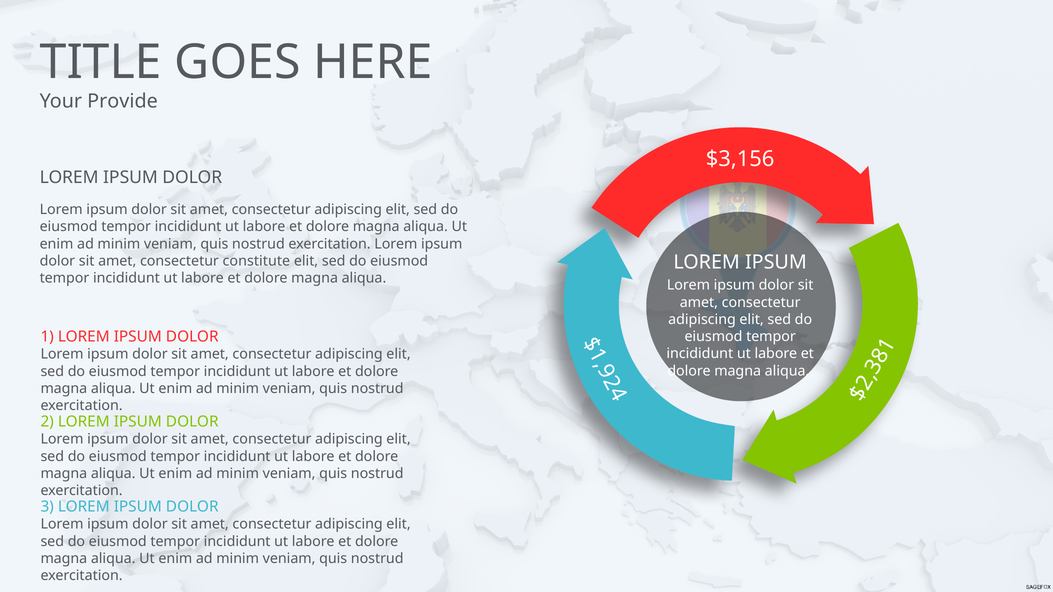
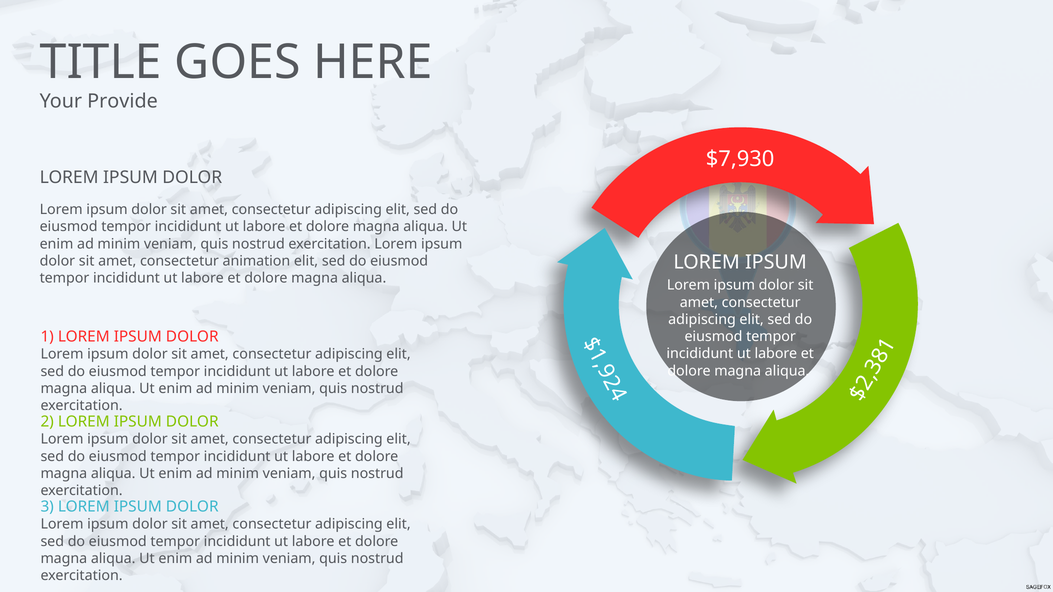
$3,156: $3,156 -> $7,930
constitute: constitute -> animation
